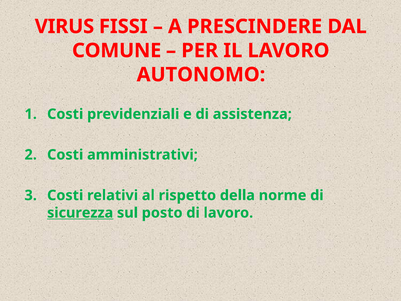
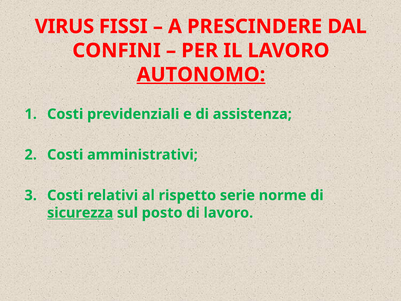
COMUNE: COMUNE -> CONFINI
AUTONOMO underline: none -> present
della: della -> serie
